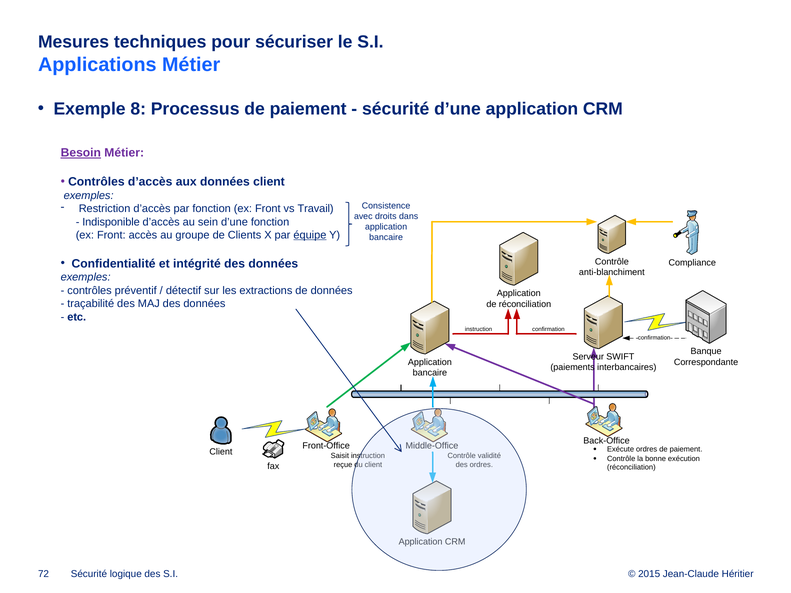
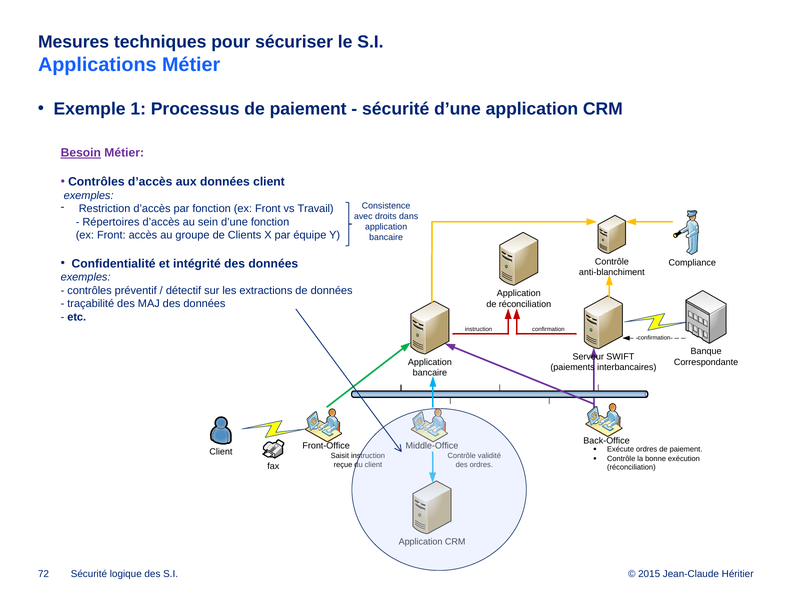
8: 8 -> 1
Indisponible: Indisponible -> Répertoires
équipe underline: present -> none
